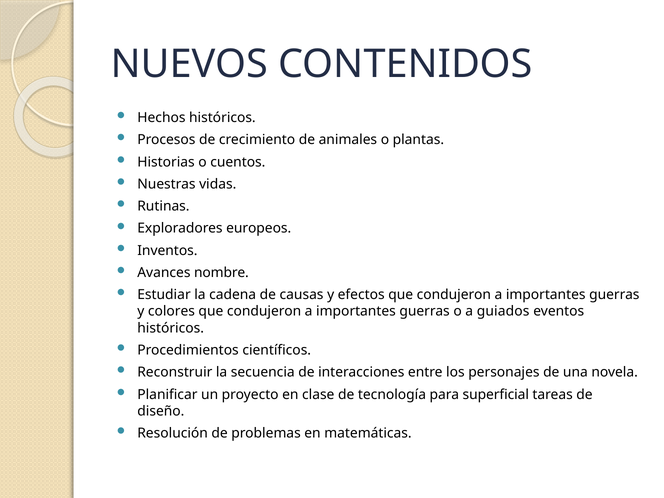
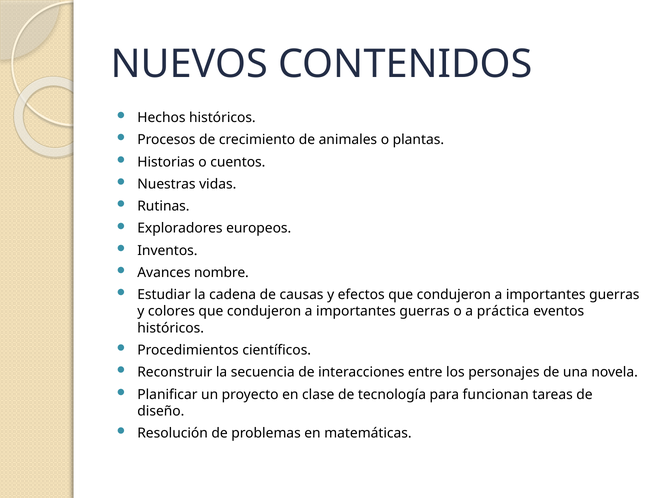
guiados: guiados -> práctica
superficial: superficial -> funcionan
